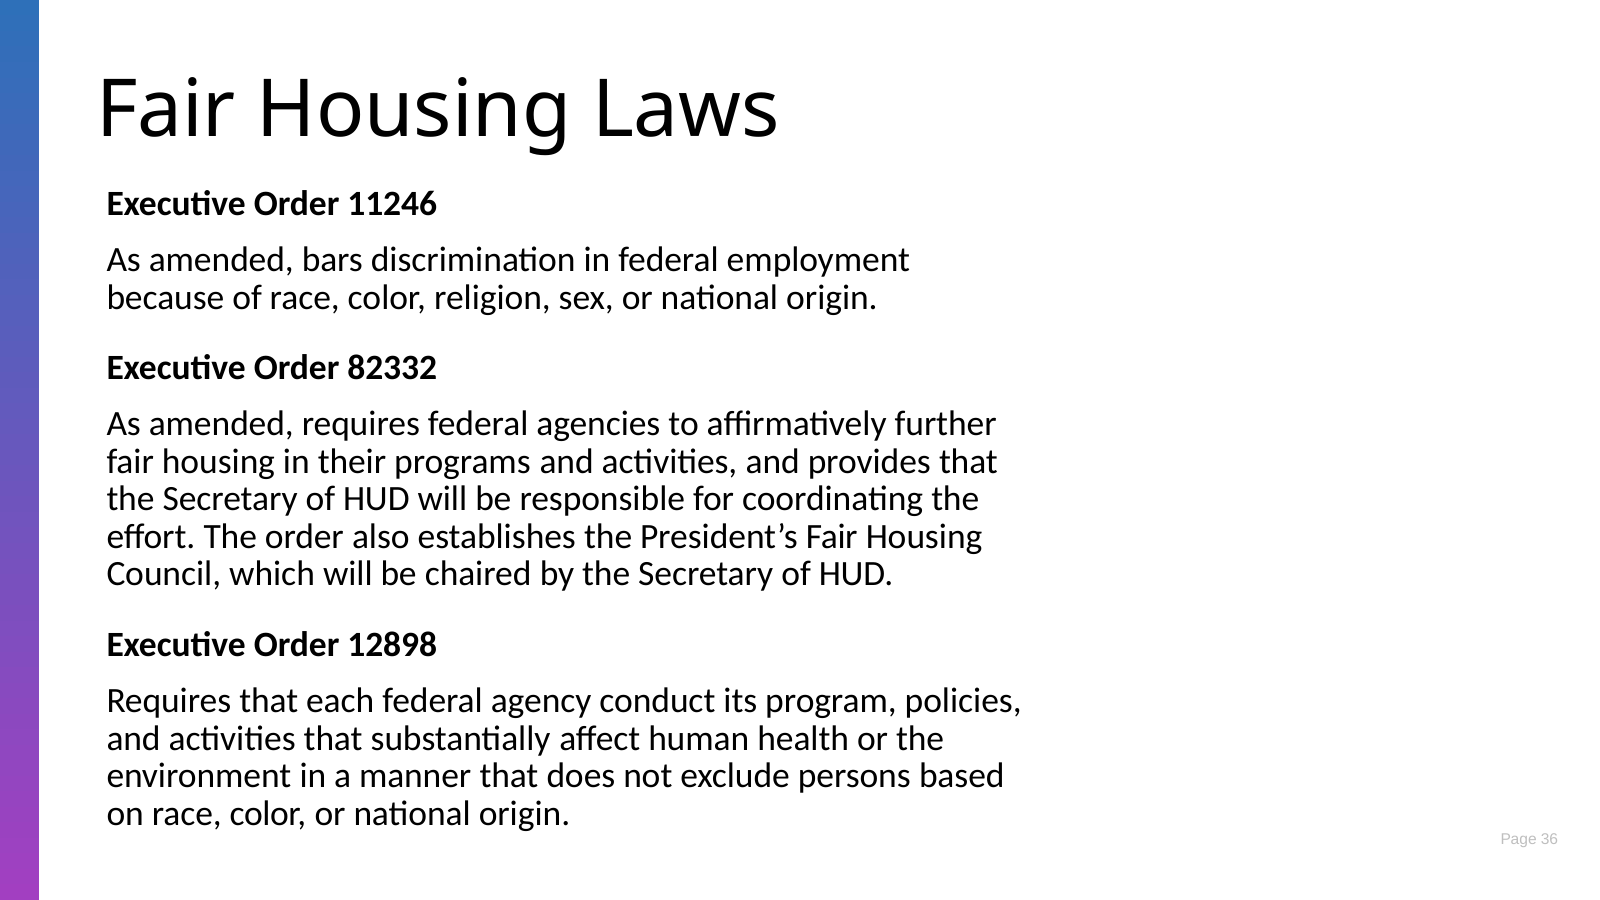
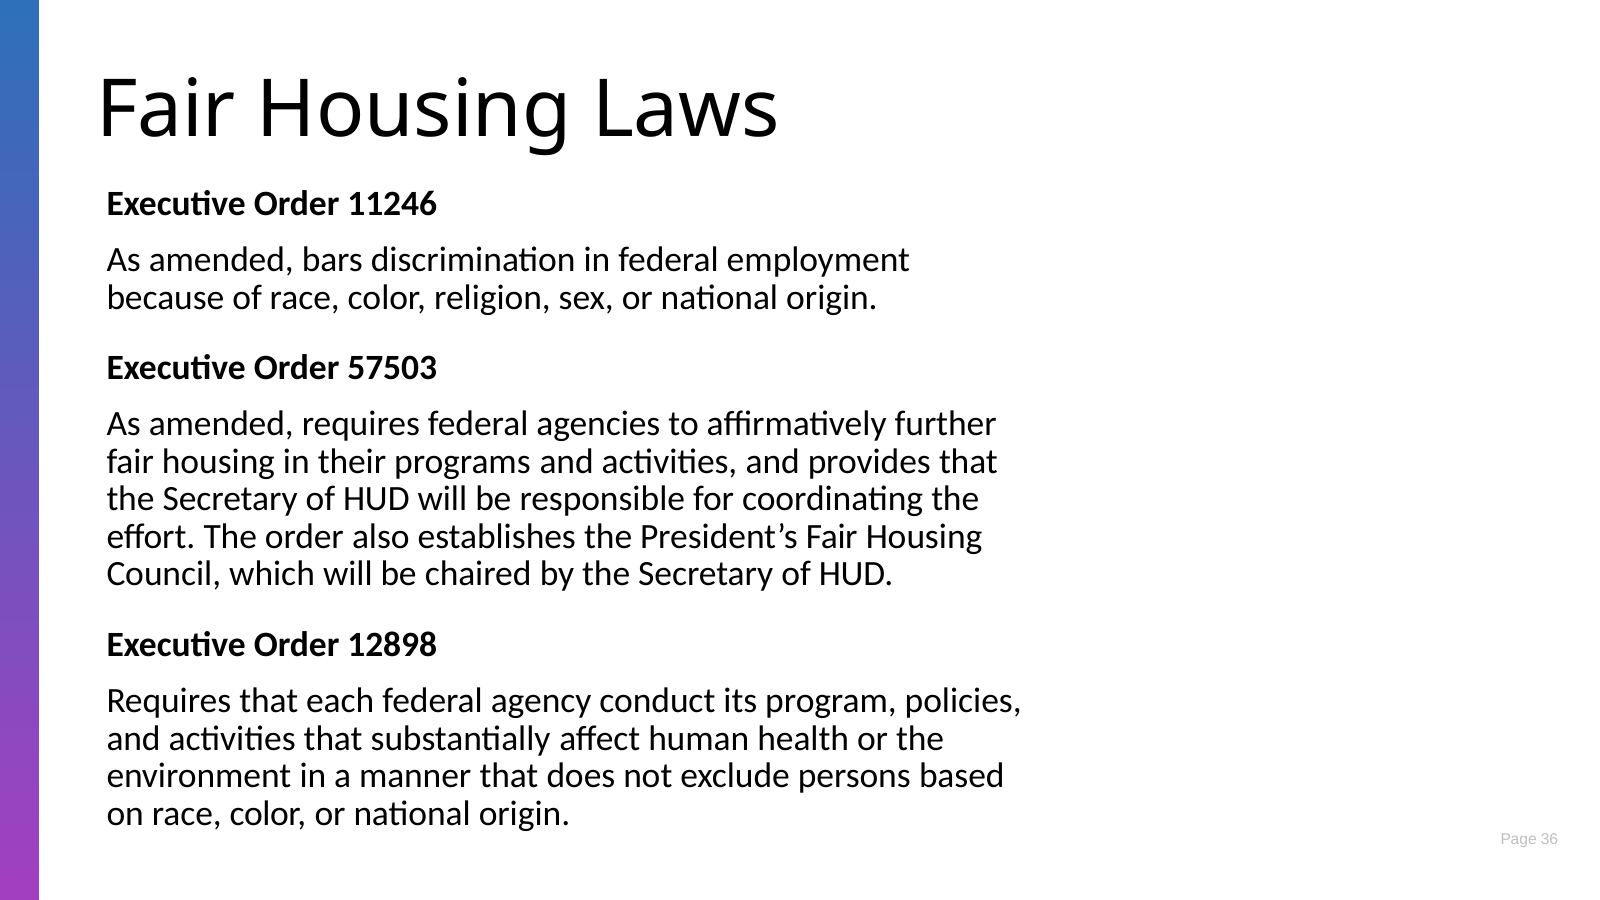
82332: 82332 -> 57503
